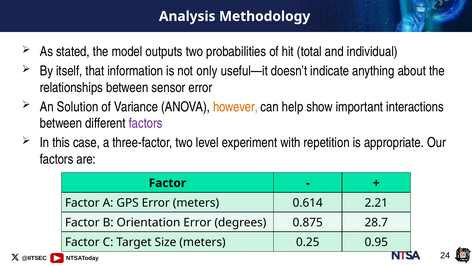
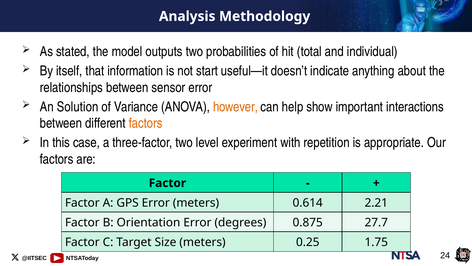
only: only -> start
factors at (146, 123) colour: purple -> orange
28.7: 28.7 -> 27.7
0.95: 0.95 -> 1.75
